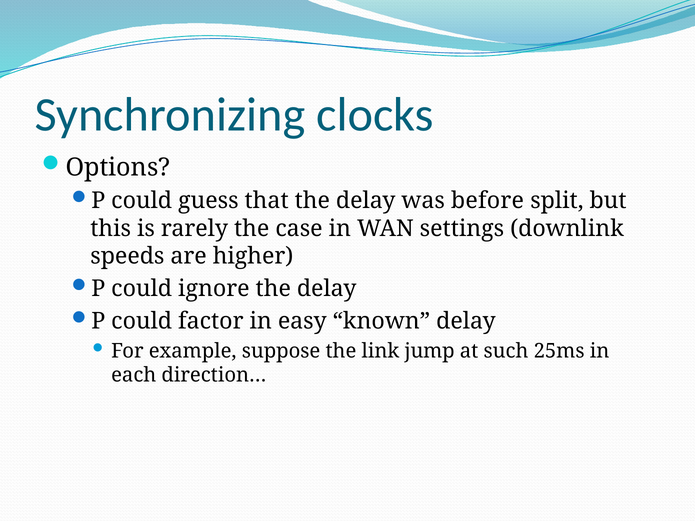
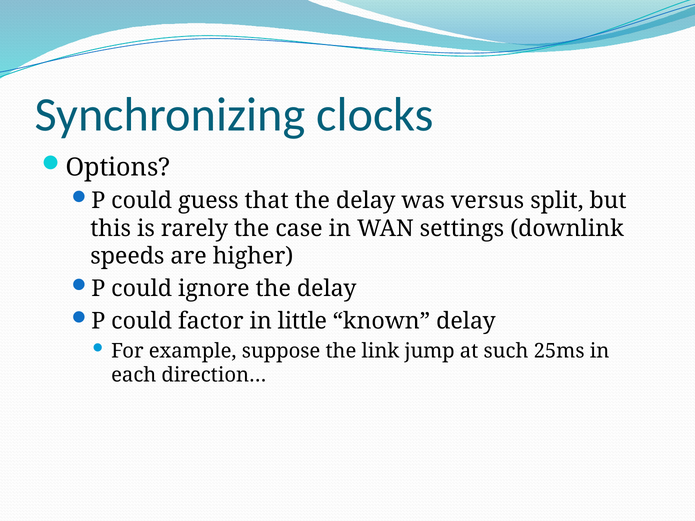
before: before -> versus
easy: easy -> little
